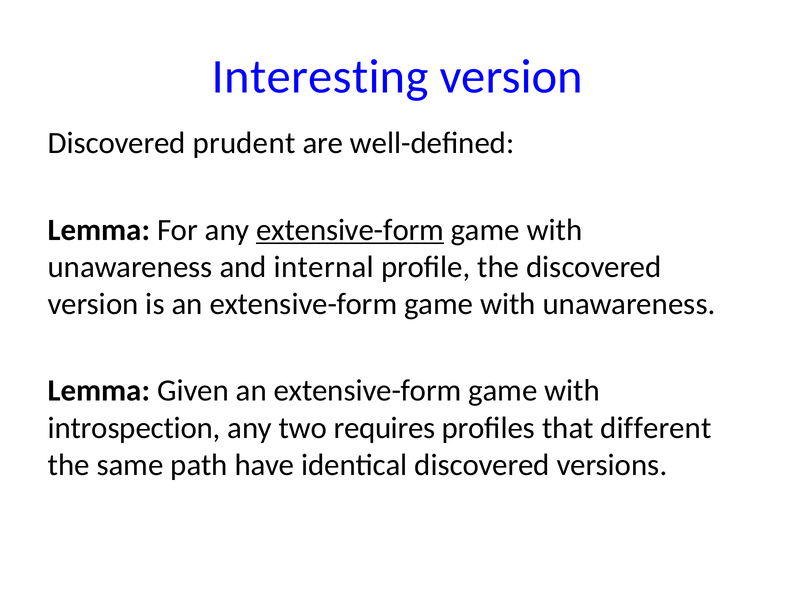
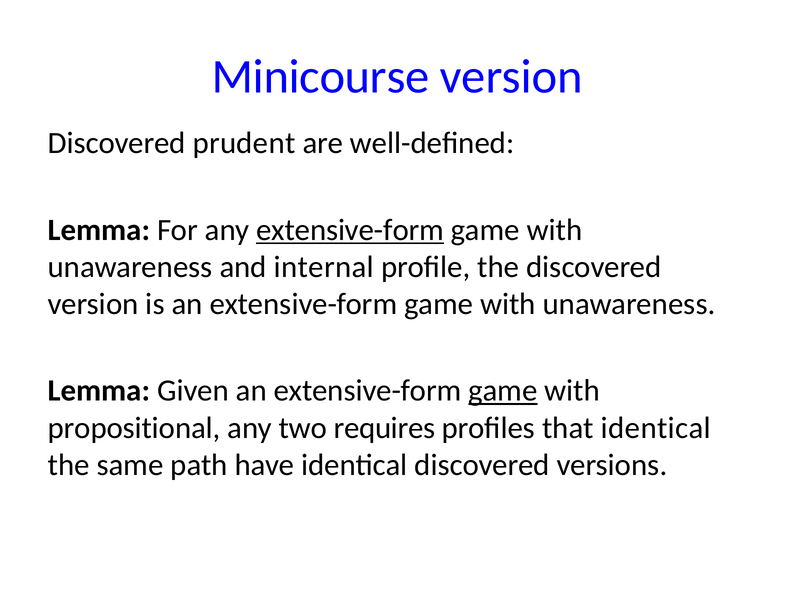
Interesting: Interesting -> Minicourse
game at (503, 391) underline: none -> present
introspection: introspection -> propositional
that different: different -> identical
